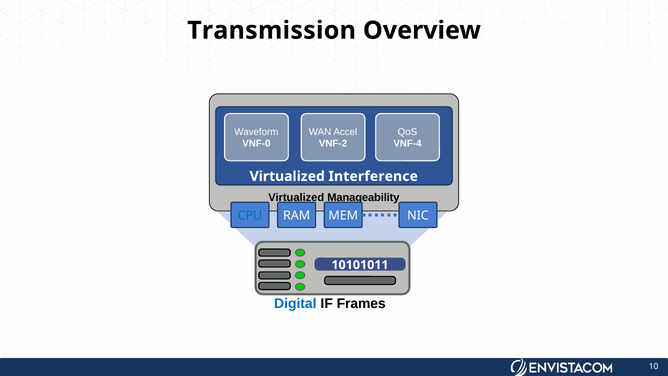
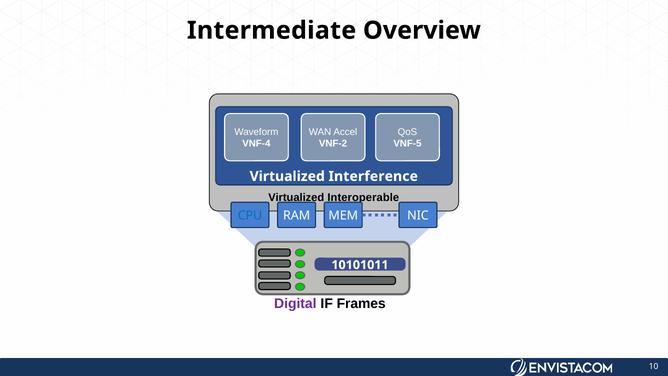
Transmission: Transmission -> Intermediate
VNF-0: VNF-0 -> VNF-4
VNF-4: VNF-4 -> VNF-5
Manageability: Manageability -> Interoperable
Digital colour: blue -> purple
